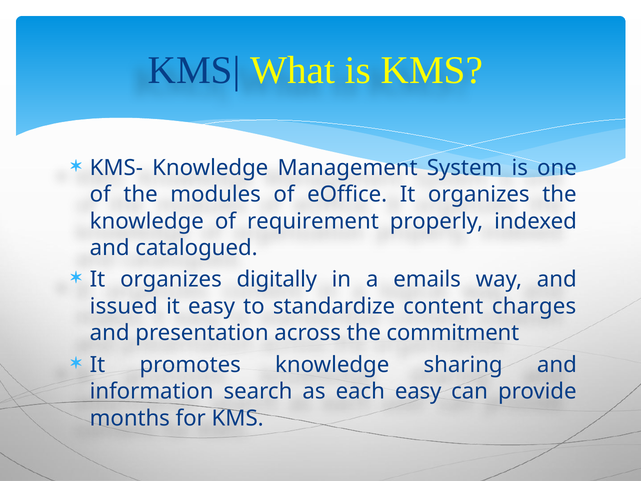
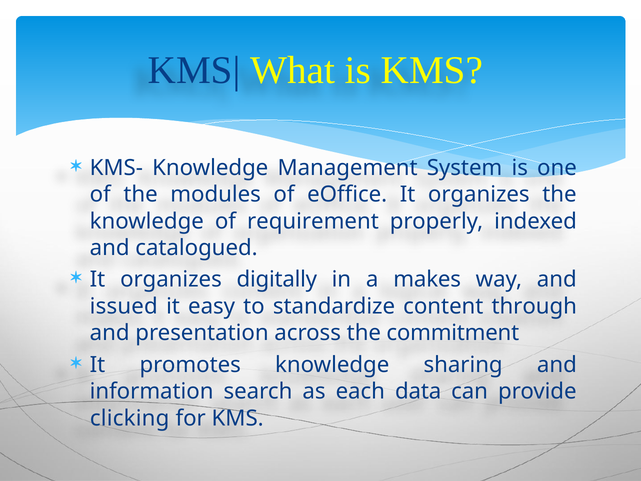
emails: emails -> makes
charges: charges -> through
each easy: easy -> data
months: months -> clicking
